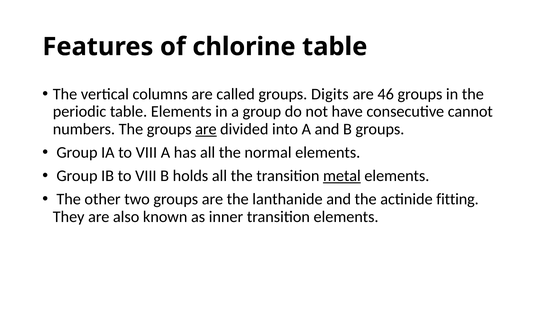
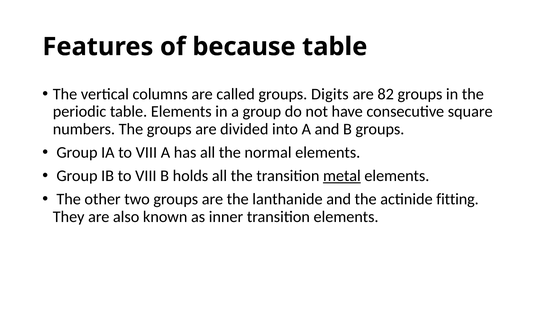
chlorine: chlorine -> because
46: 46 -> 82
cannot: cannot -> square
are at (206, 129) underline: present -> none
